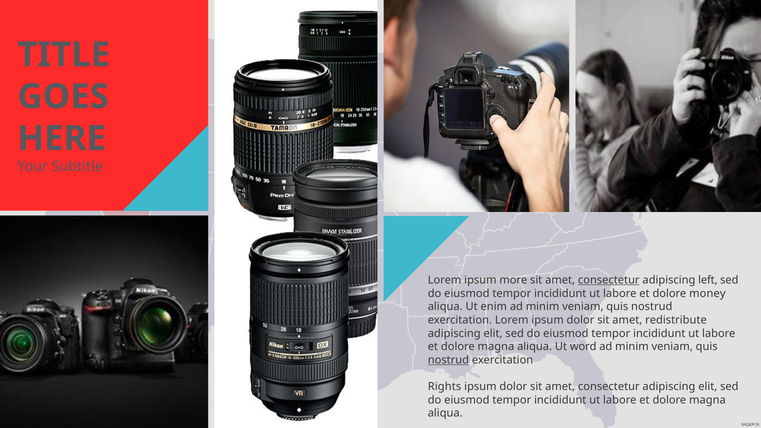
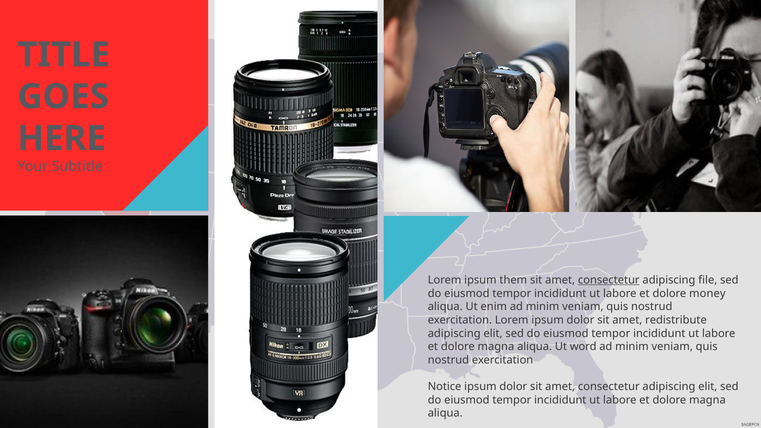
more: more -> them
left: left -> file
nostrud at (448, 360) underline: present -> none
Rights: Rights -> Notice
